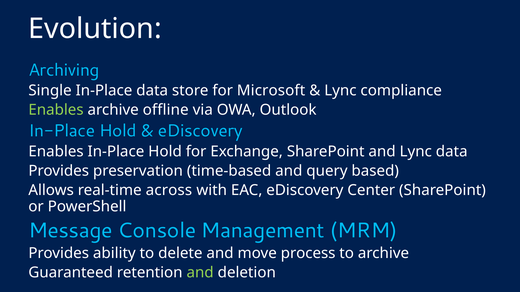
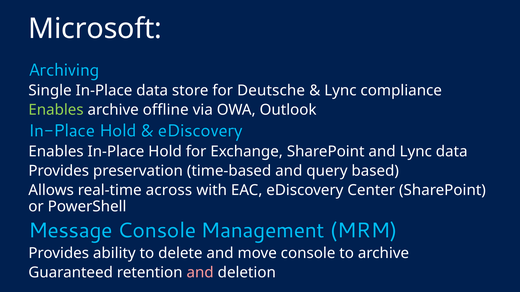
Evolution: Evolution -> Microsoft
Microsoft: Microsoft -> Deutsche
move process: process -> console
and at (200, 273) colour: light green -> pink
